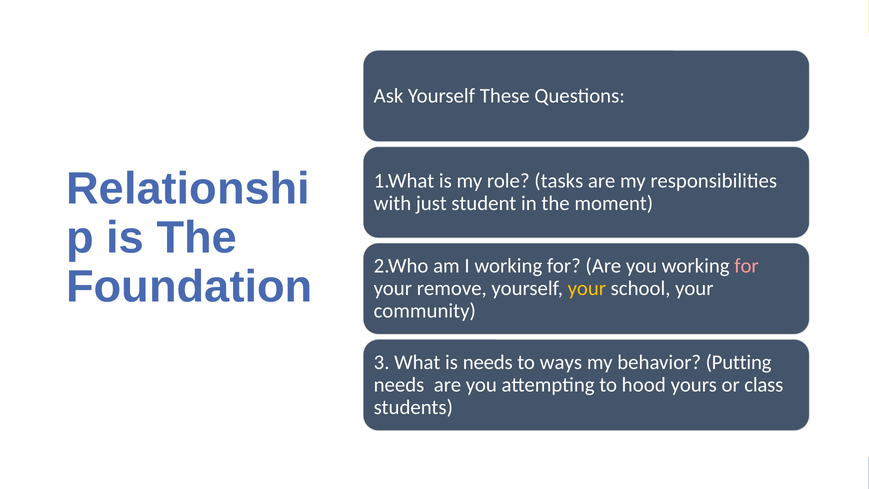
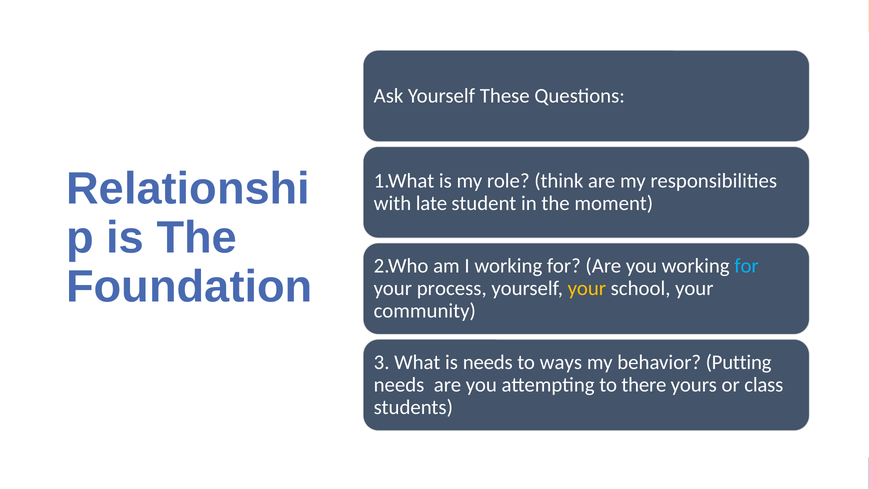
tasks: tasks -> think
just: just -> late
for at (747, 266) colour: pink -> light blue
remove: remove -> process
hood: hood -> there
